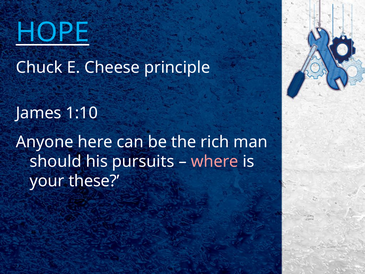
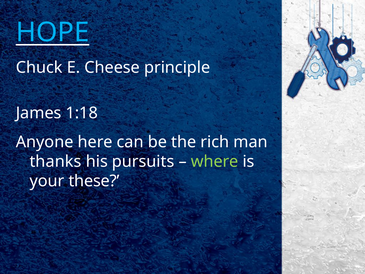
1:10: 1:10 -> 1:18
should: should -> thanks
where colour: pink -> light green
